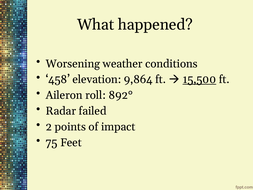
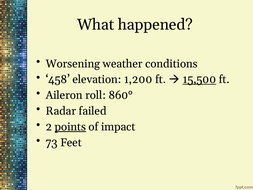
9,864: 9,864 -> 1,200
892°: 892° -> 860°
points underline: none -> present
75: 75 -> 73
